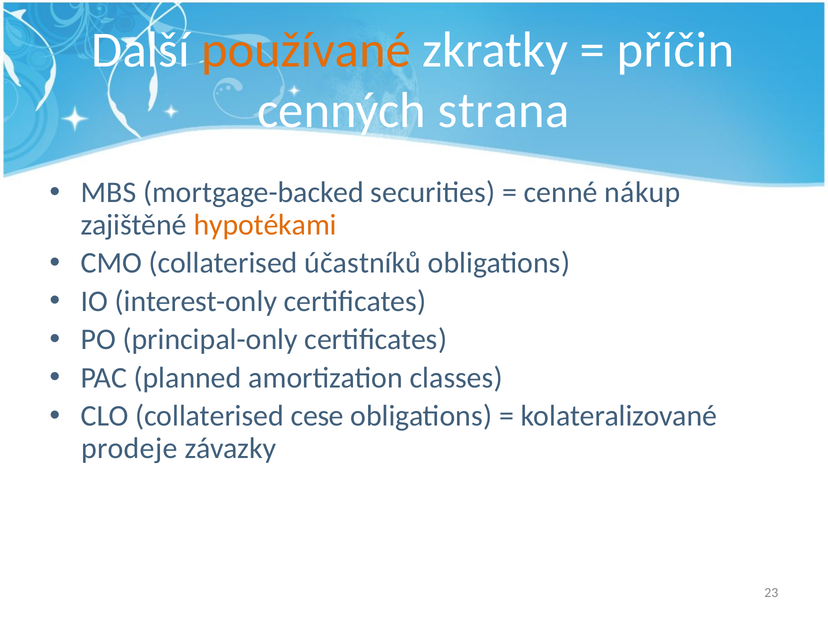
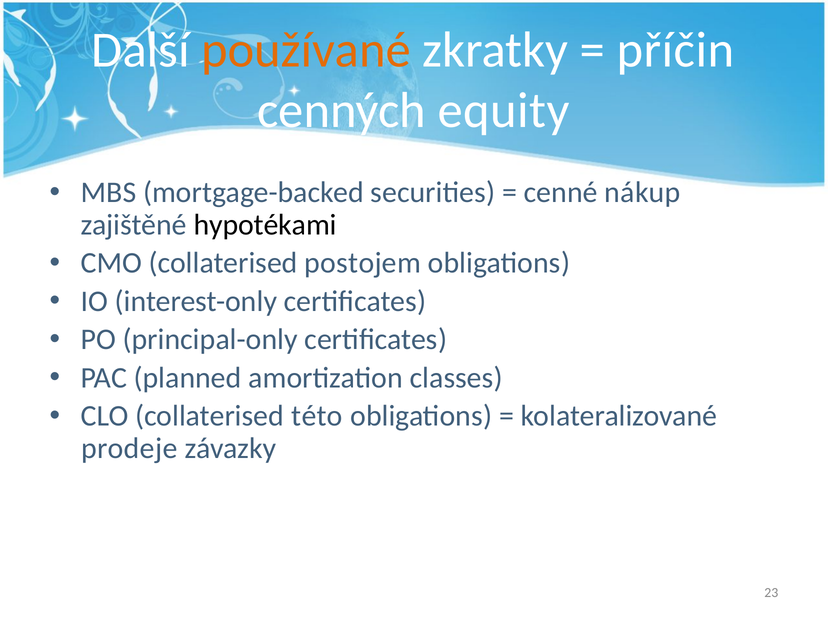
strana: strana -> equity
hypotékami colour: orange -> black
účastníků: účastníků -> postojem
cese: cese -> této
